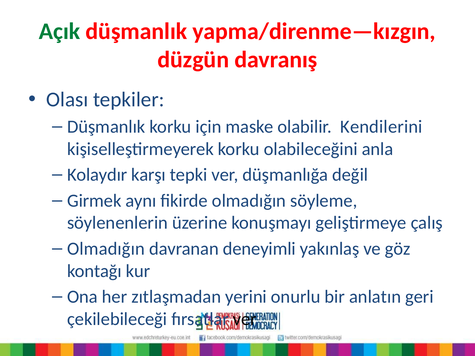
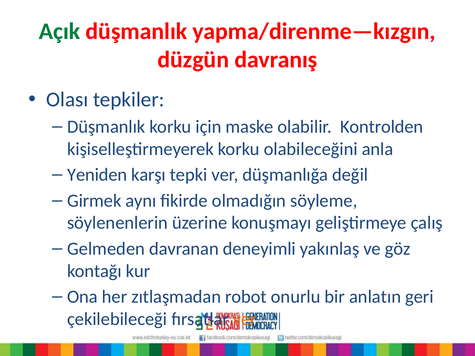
Kendilerini: Kendilerini -> Kontrolden
Kolaydır: Kolaydır -> Yeniden
Olmadığın at (106, 249): Olmadığın -> Gelmeden
yerini: yerini -> robot
ver at (245, 319) colour: black -> orange
